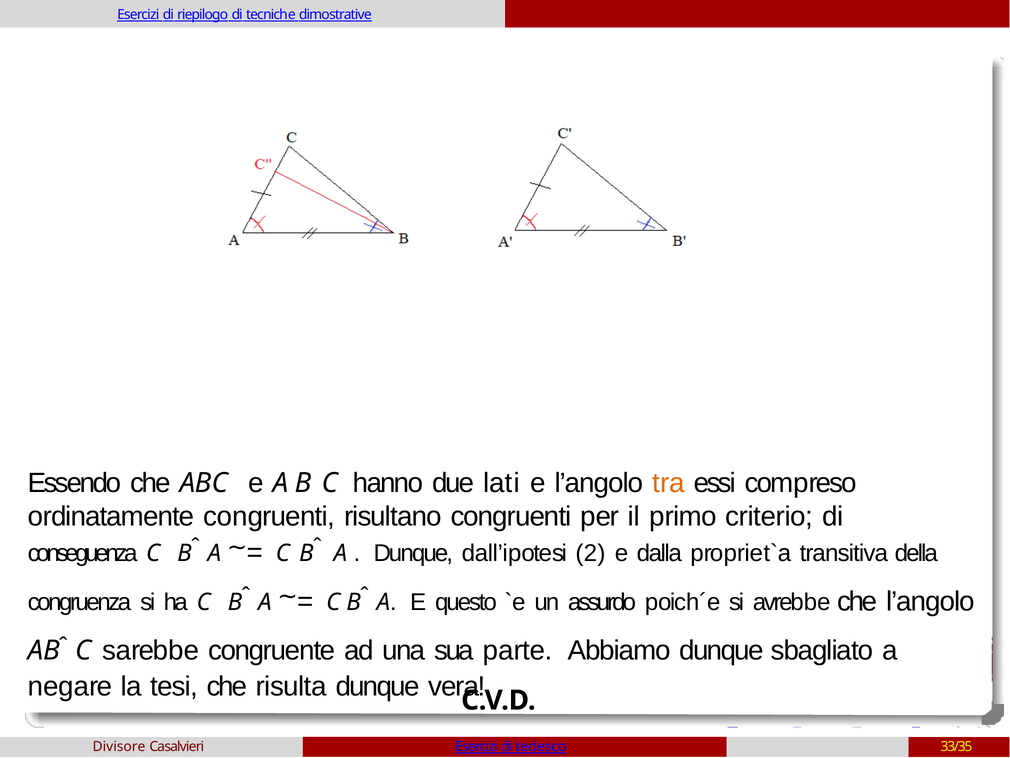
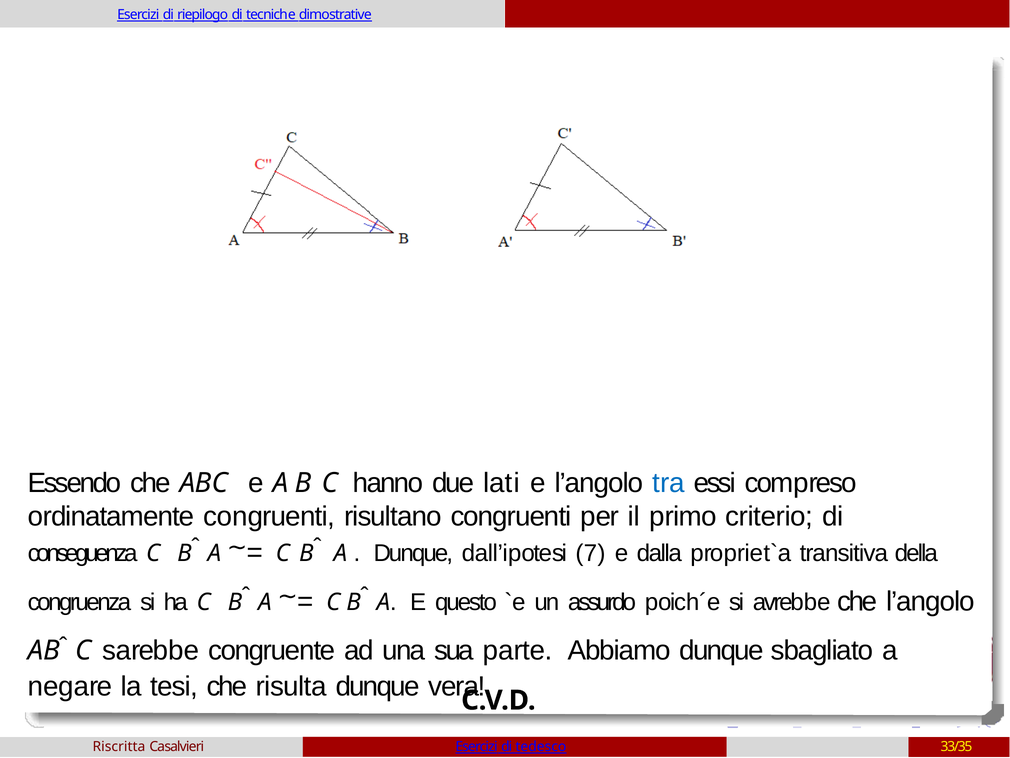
tra colour: orange -> blue
2: 2 -> 7
Divisore: Divisore -> Riscritta
